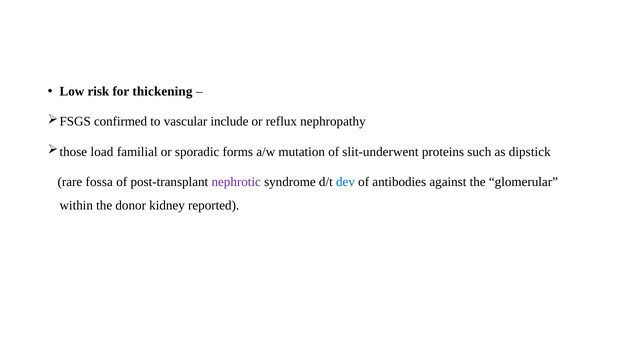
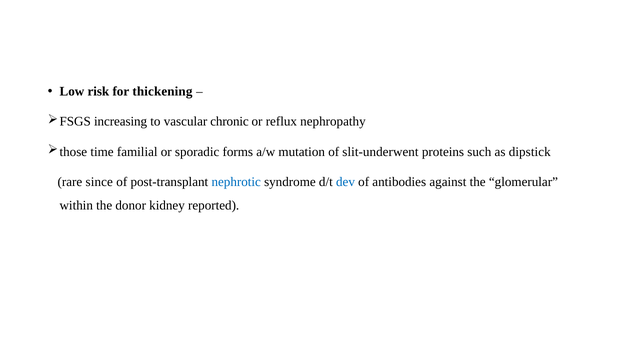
confirmed: confirmed -> increasing
include: include -> chronic
load: load -> time
fossa: fossa -> since
nephrotic colour: purple -> blue
